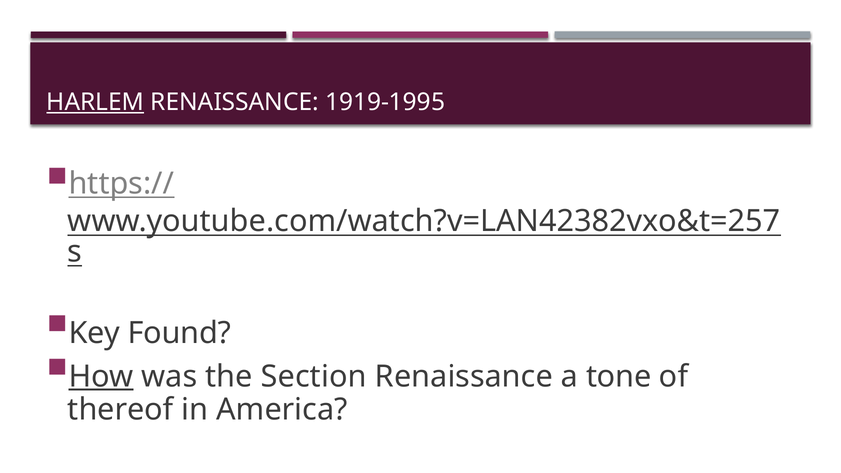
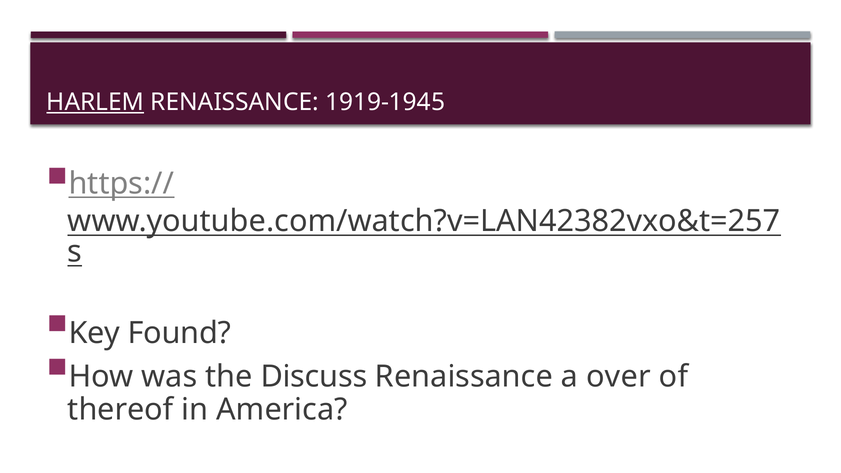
1919-1995: 1919-1995 -> 1919-1945
How underline: present -> none
Section: Section -> Discuss
tone: tone -> over
